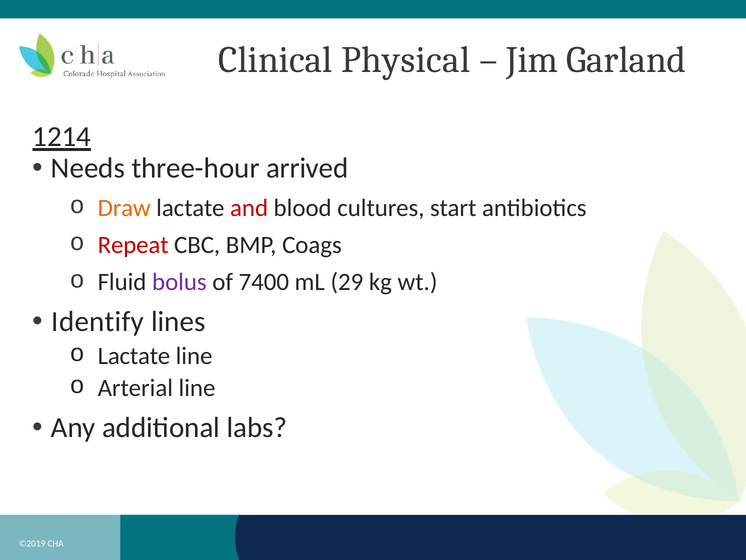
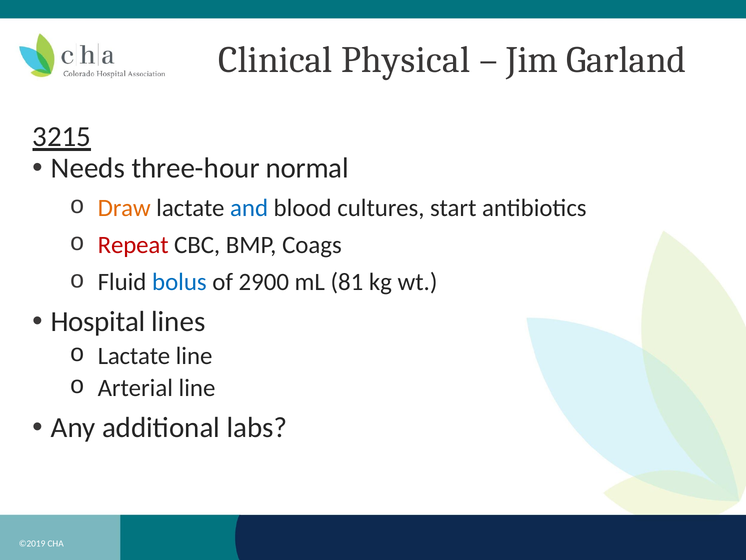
1214: 1214 -> 3215
arrived: arrived -> normal
and colour: red -> blue
bolus colour: purple -> blue
7400: 7400 -> 2900
29: 29 -> 81
Identify: Identify -> Hospital
